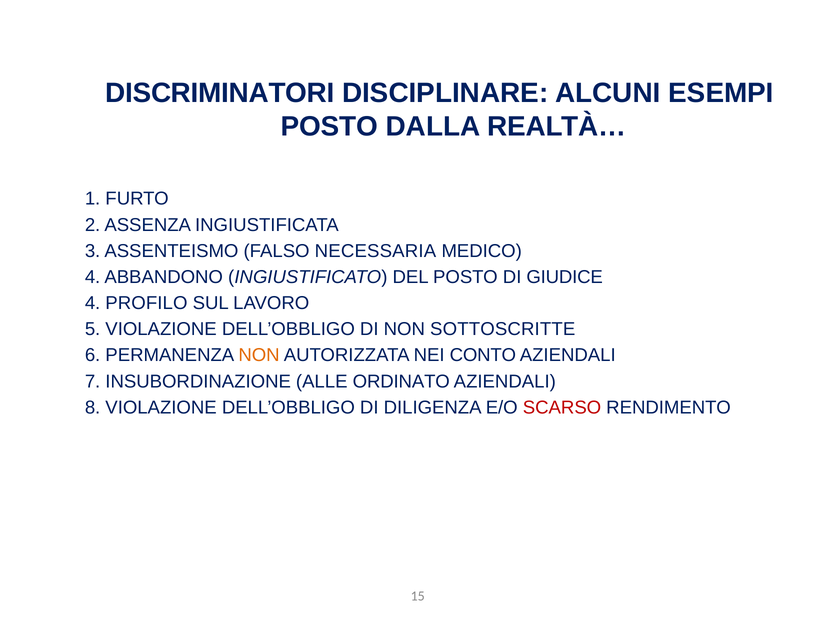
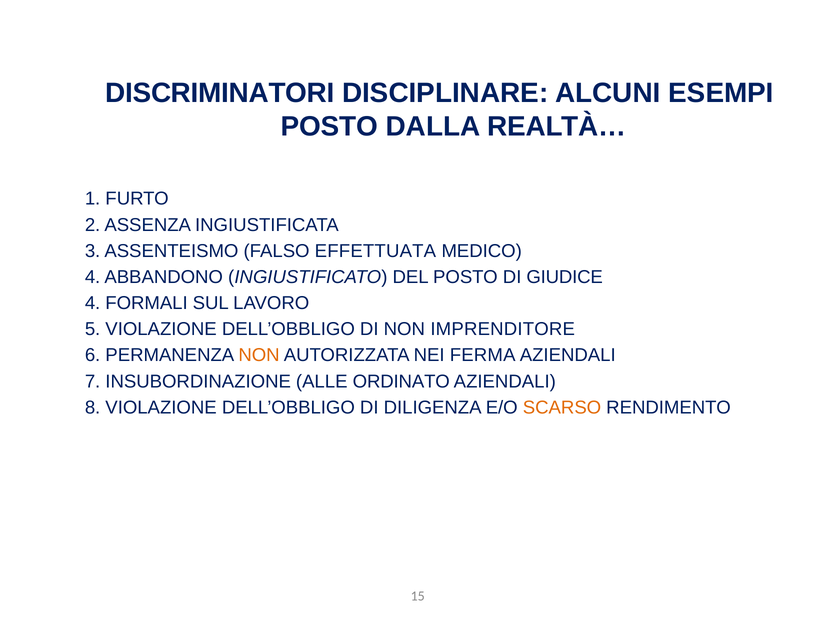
NECESSARIA: NECESSARIA -> EFFETTUATA
PROFILO: PROFILO -> FORMALI
SOTTOSCRITTE: SOTTOSCRITTE -> IMPRENDITORE
CONTO: CONTO -> FERMA
SCARSO colour: red -> orange
